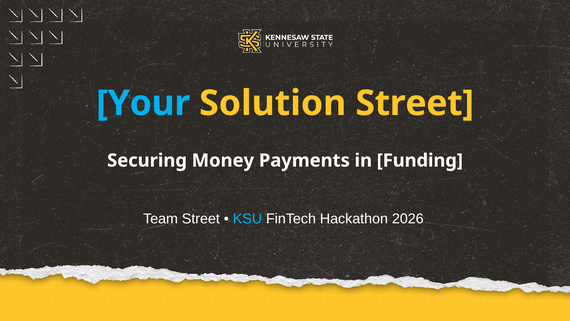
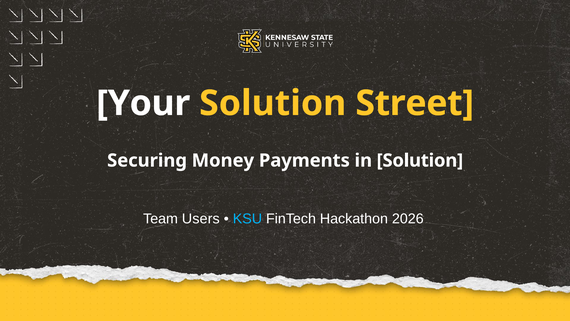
Your colour: light blue -> white
in Funding: Funding -> Solution
Team Street: Street -> Users
